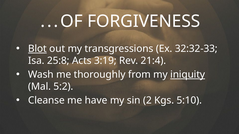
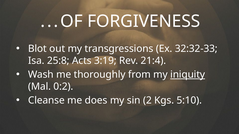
Blot underline: present -> none
5:2: 5:2 -> 0:2
have: have -> does
